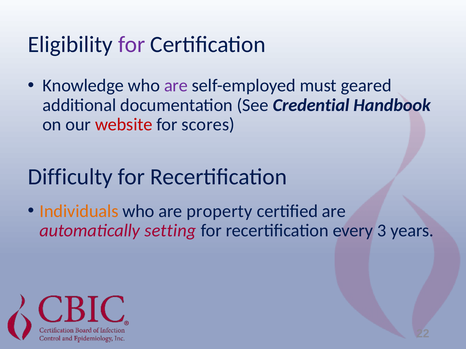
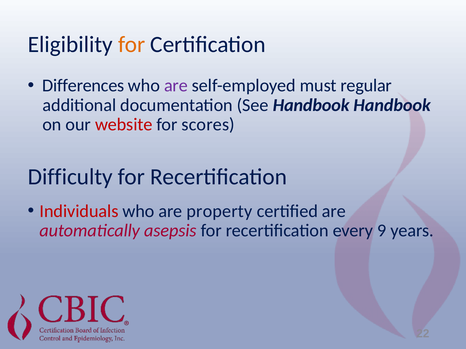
for at (132, 44) colour: purple -> orange
Knowledge: Knowledge -> Differences
geared: geared -> regular
See Credential: Credential -> Handbook
Individuals colour: orange -> red
setting: setting -> asepsis
3: 3 -> 9
